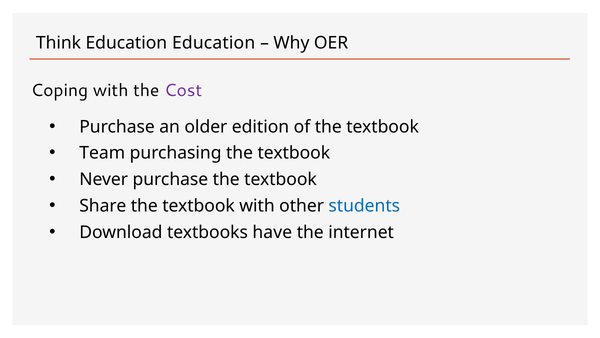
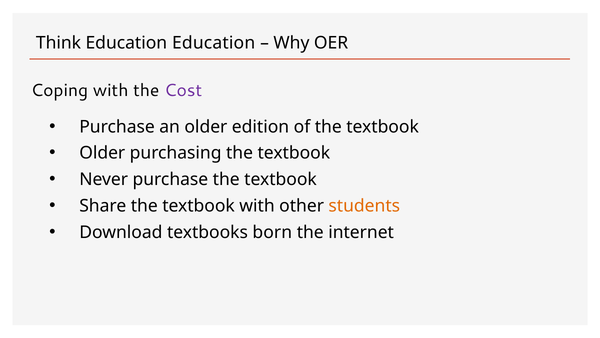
Team at (102, 153): Team -> Older
students colour: blue -> orange
have: have -> born
